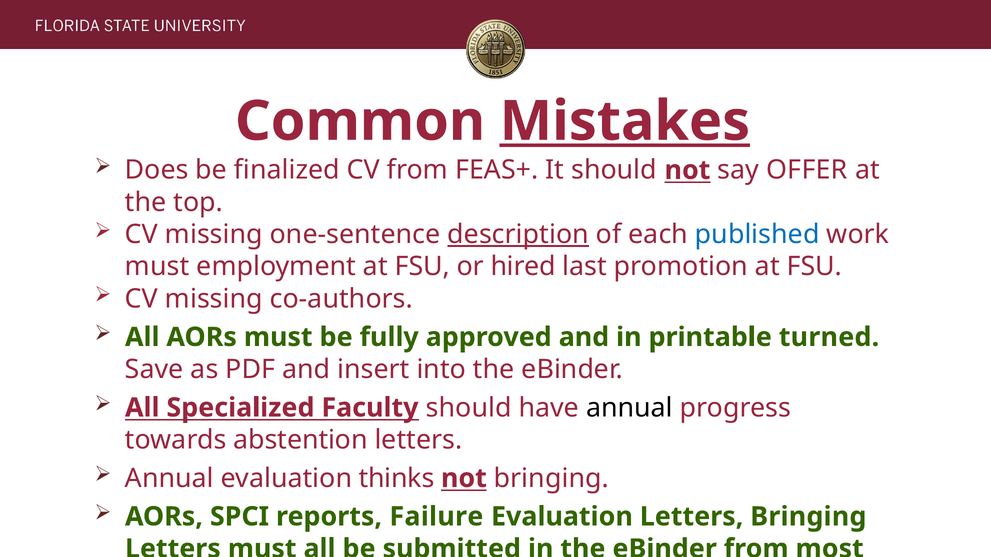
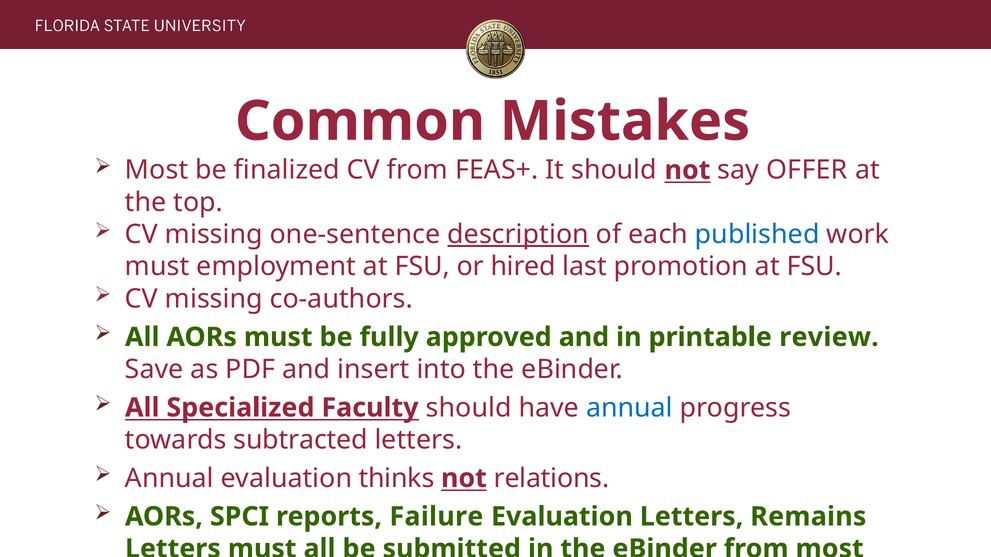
Mistakes underline: present -> none
Does at (157, 170): Does -> Most
turned: turned -> review
annual at (629, 408) colour: black -> blue
abstention: abstention -> subtracted
not bringing: bringing -> relations
Letters Bringing: Bringing -> Remains
